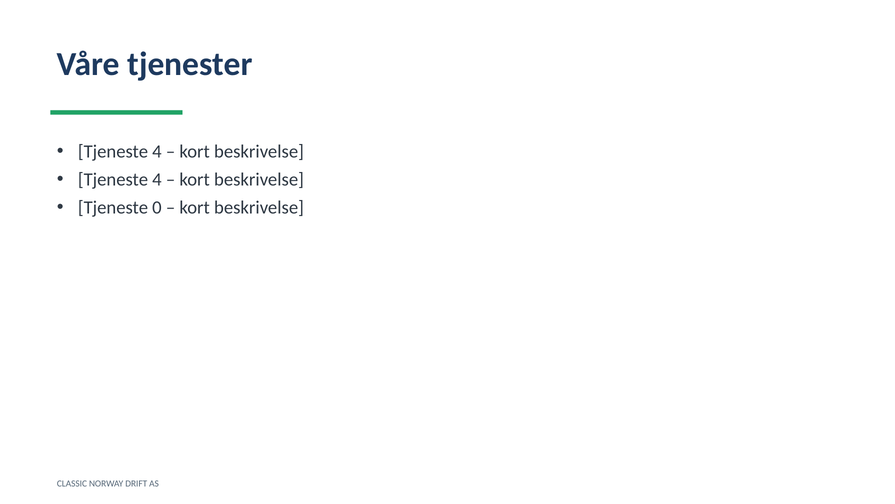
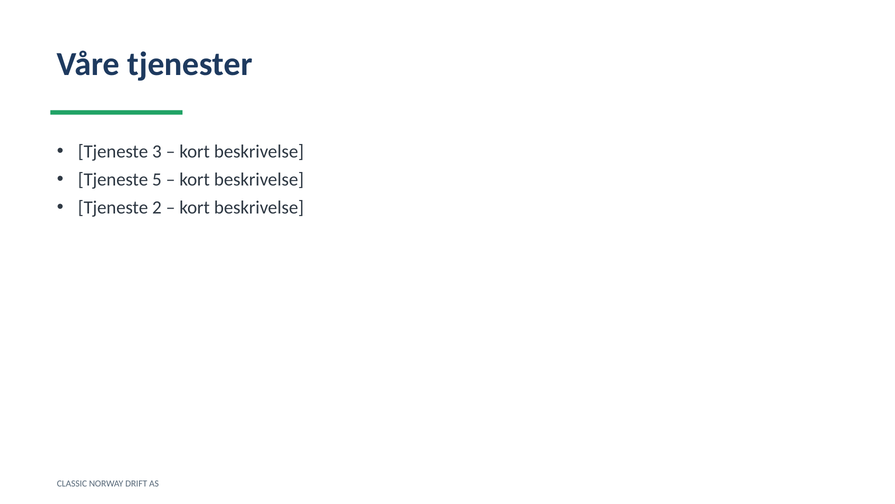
4 at (157, 152): 4 -> 3
4 at (157, 180): 4 -> 5
0: 0 -> 2
